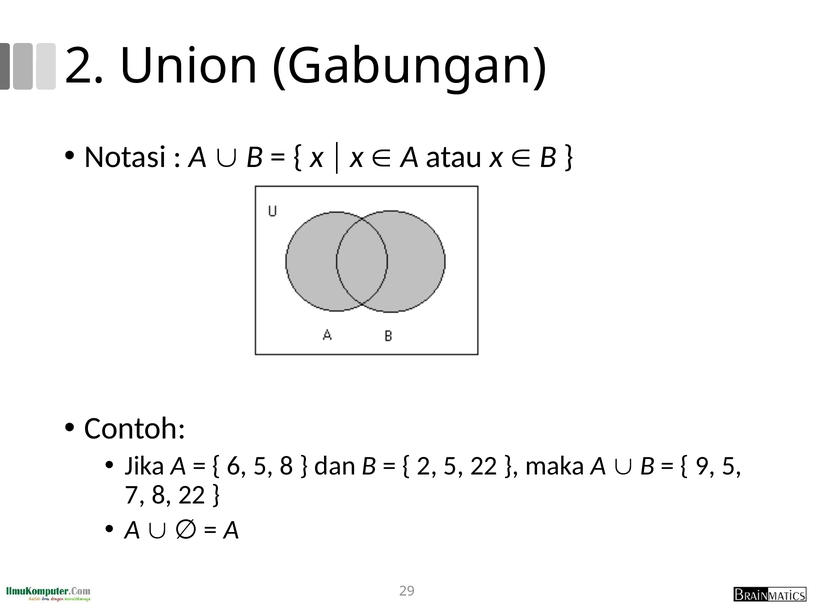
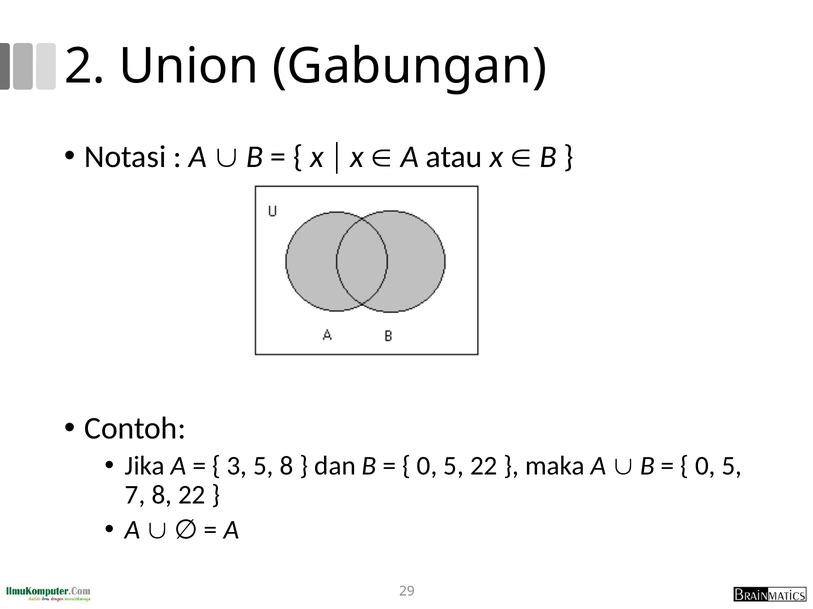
6: 6 -> 3
2 at (427, 466): 2 -> 0
9 at (705, 466): 9 -> 0
